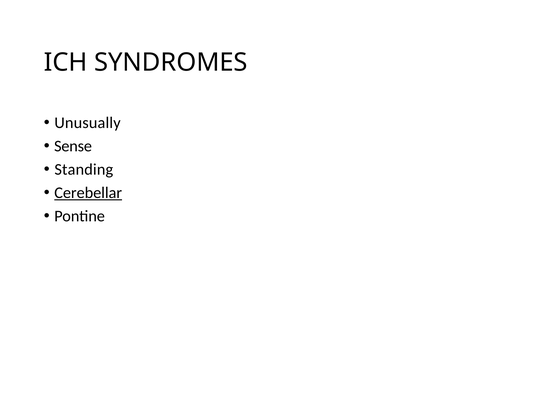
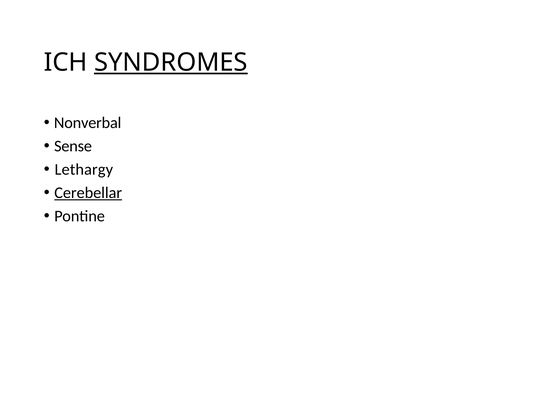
SYNDROMES underline: none -> present
Unusually: Unusually -> Nonverbal
Standing: Standing -> Lethargy
